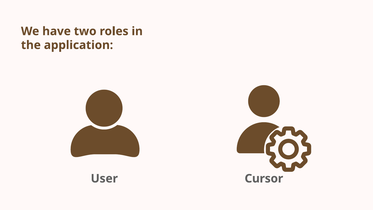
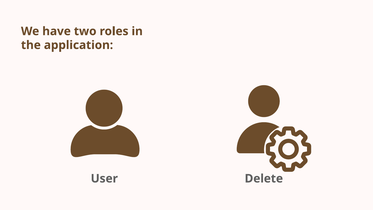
Cursor: Cursor -> Delete
